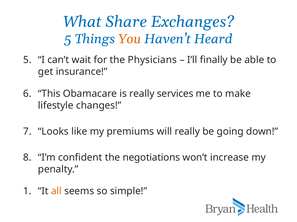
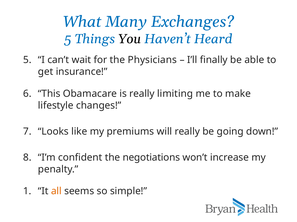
Share: Share -> Many
You colour: orange -> black
services: services -> limiting
